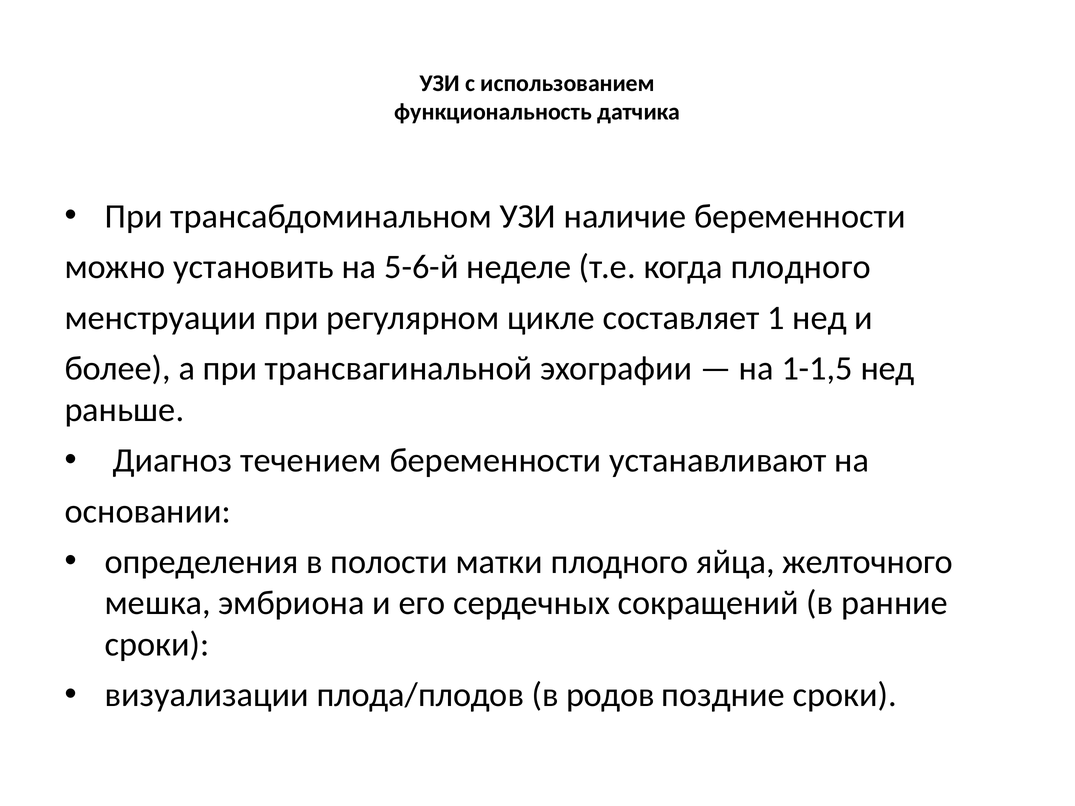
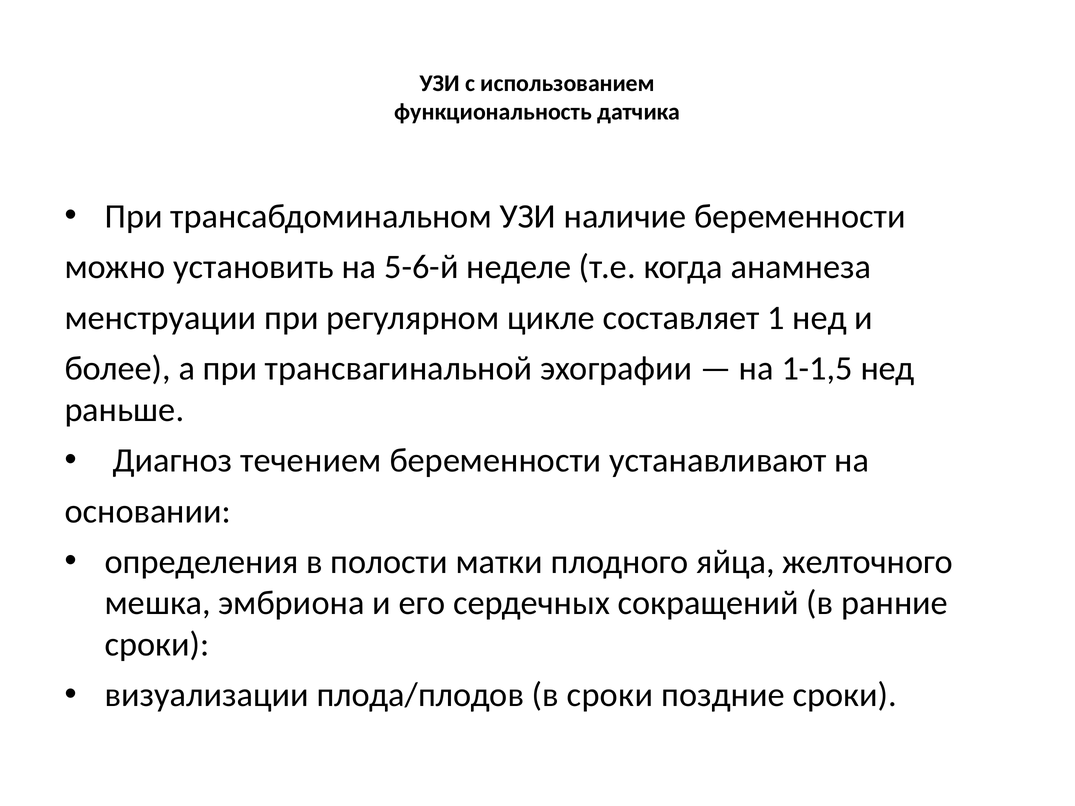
когда плодного: плодного -> анамнеза
в родов: родов -> сроки
